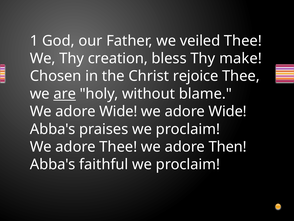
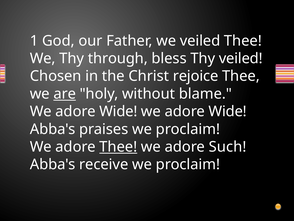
creation: creation -> through
Thy make: make -> veiled
Thee at (118, 147) underline: none -> present
Then: Then -> Such
faithful: faithful -> receive
